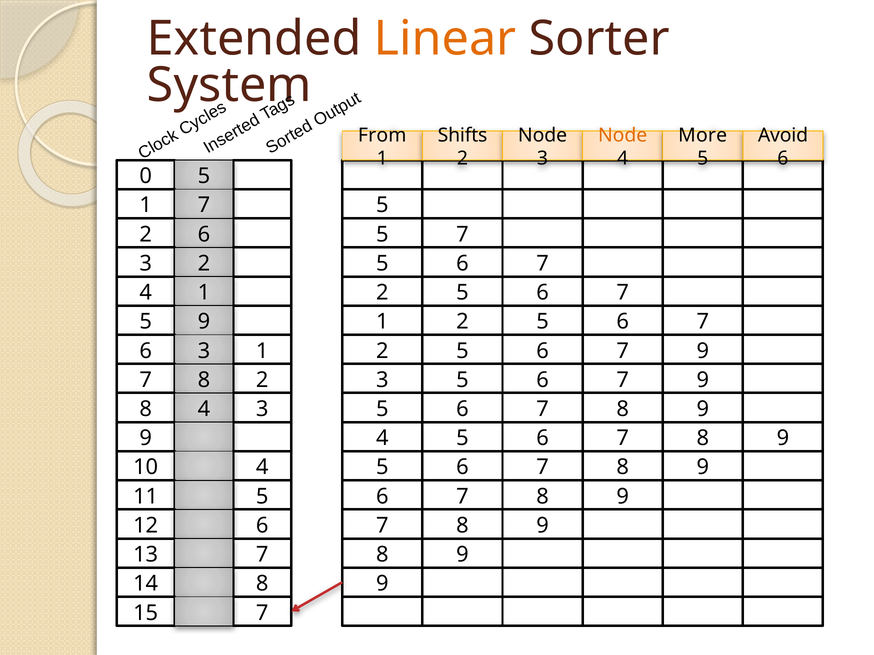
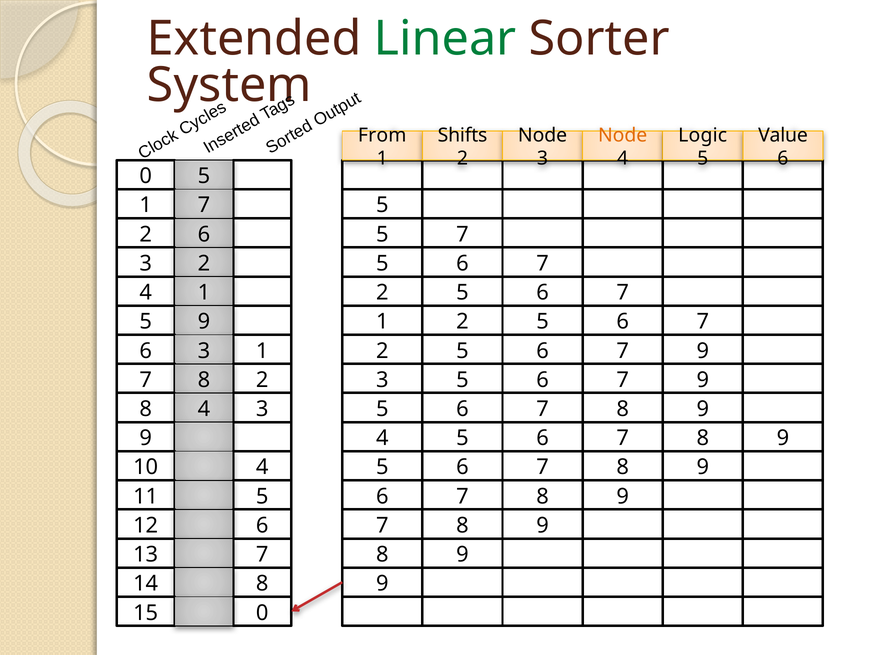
Linear colour: orange -> green
More: More -> Logic
Avoid: Avoid -> Value
15 7: 7 -> 0
